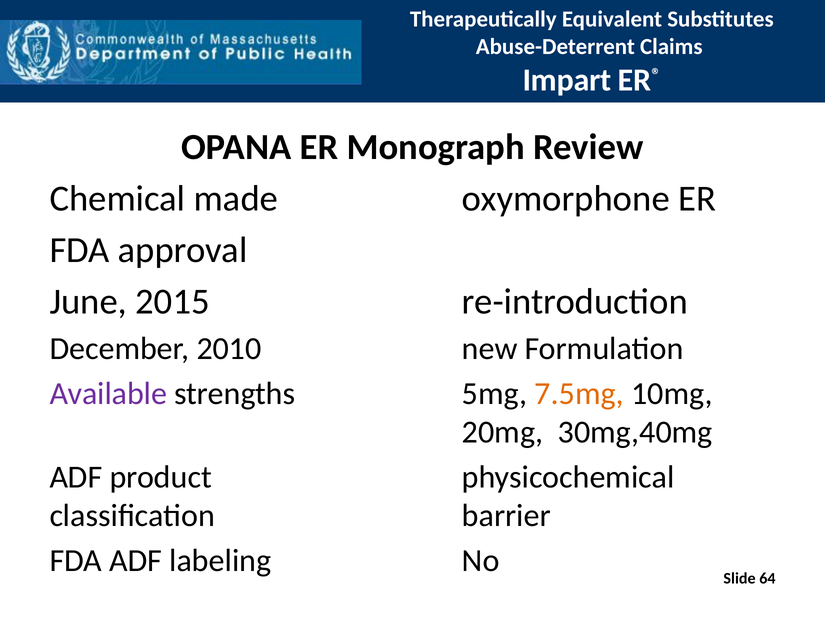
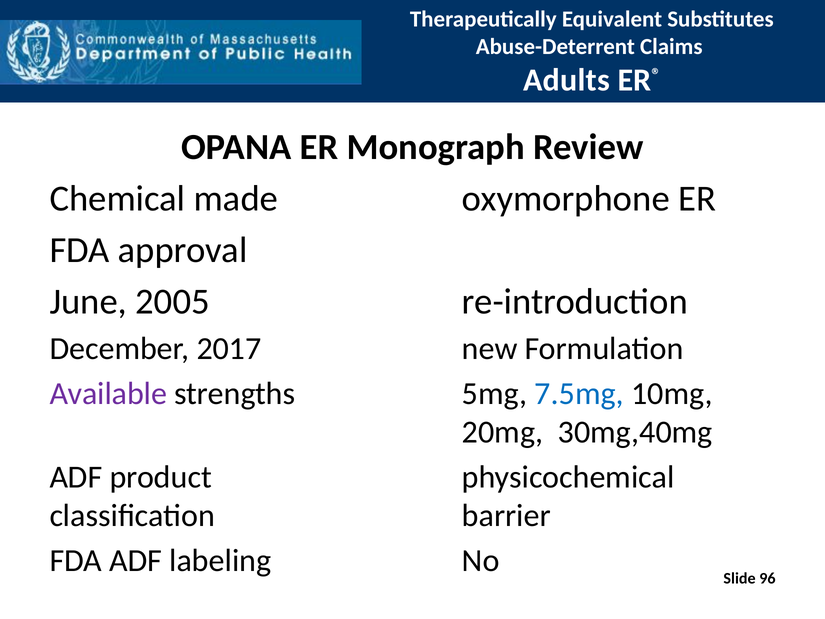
Impart: Impart -> Adults
2015: 2015 -> 2005
2010: 2010 -> 2017
7.5mg colour: orange -> blue
64: 64 -> 96
